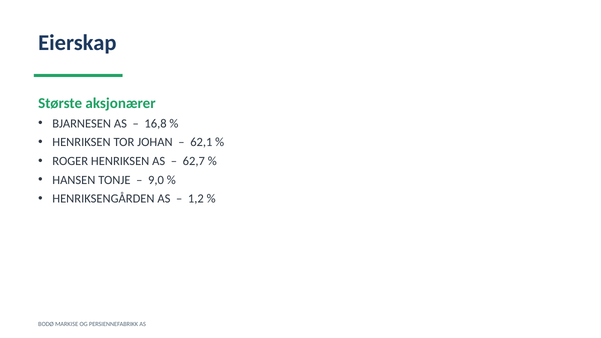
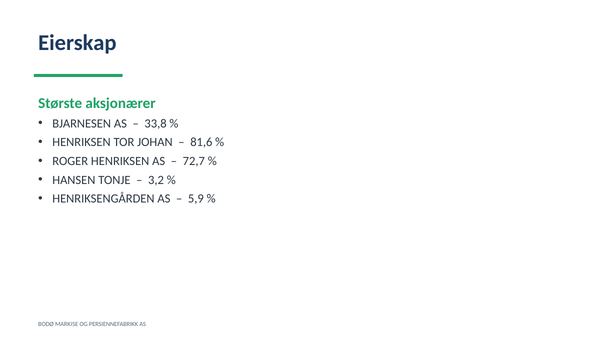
16,8: 16,8 -> 33,8
62,1: 62,1 -> 81,6
62,7: 62,7 -> 72,7
9,0: 9,0 -> 3,2
1,2: 1,2 -> 5,9
